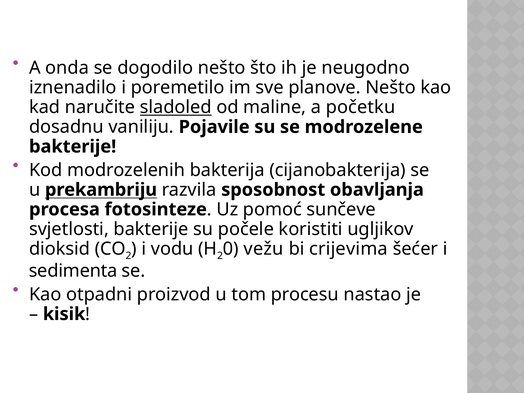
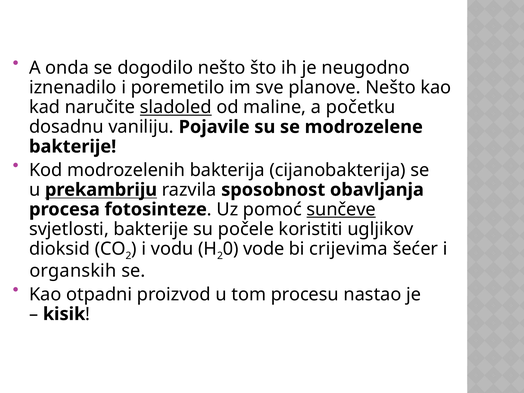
sunčeve underline: none -> present
vežu: vežu -> vode
sedimenta: sedimenta -> organskih
